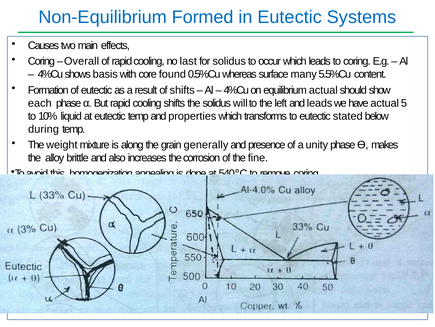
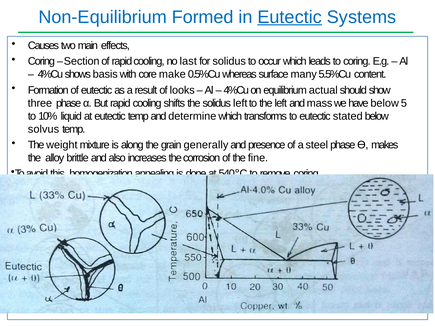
Eutectic at (290, 17) underline: none -> present
Overall: Overall -> Section
found: found -> make
of shifts: shifts -> looks
each: each -> three
solidus will: will -> left
and leads: leads -> mass
have actual: actual -> below
properties: properties -> determine
during: during -> solvus
unity: unity -> steel
